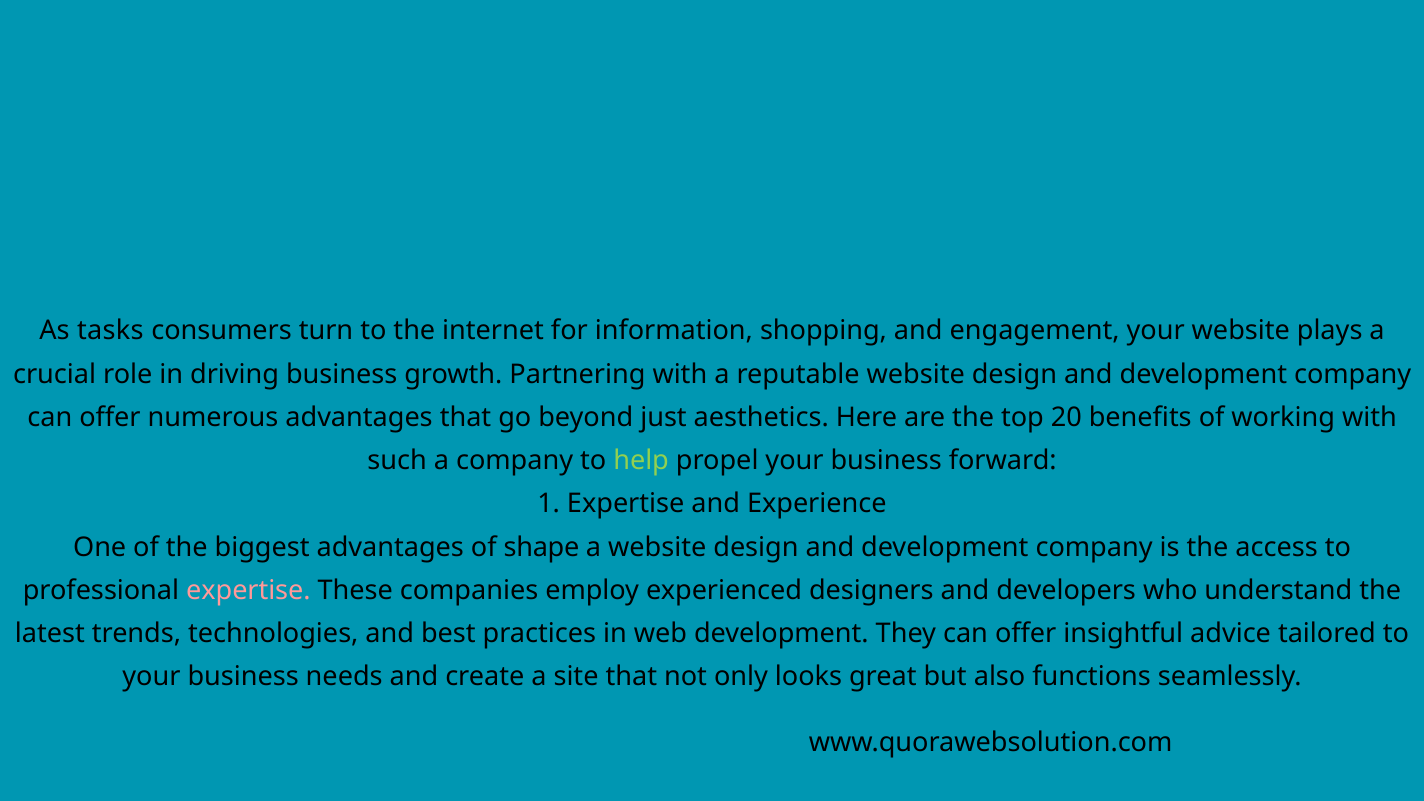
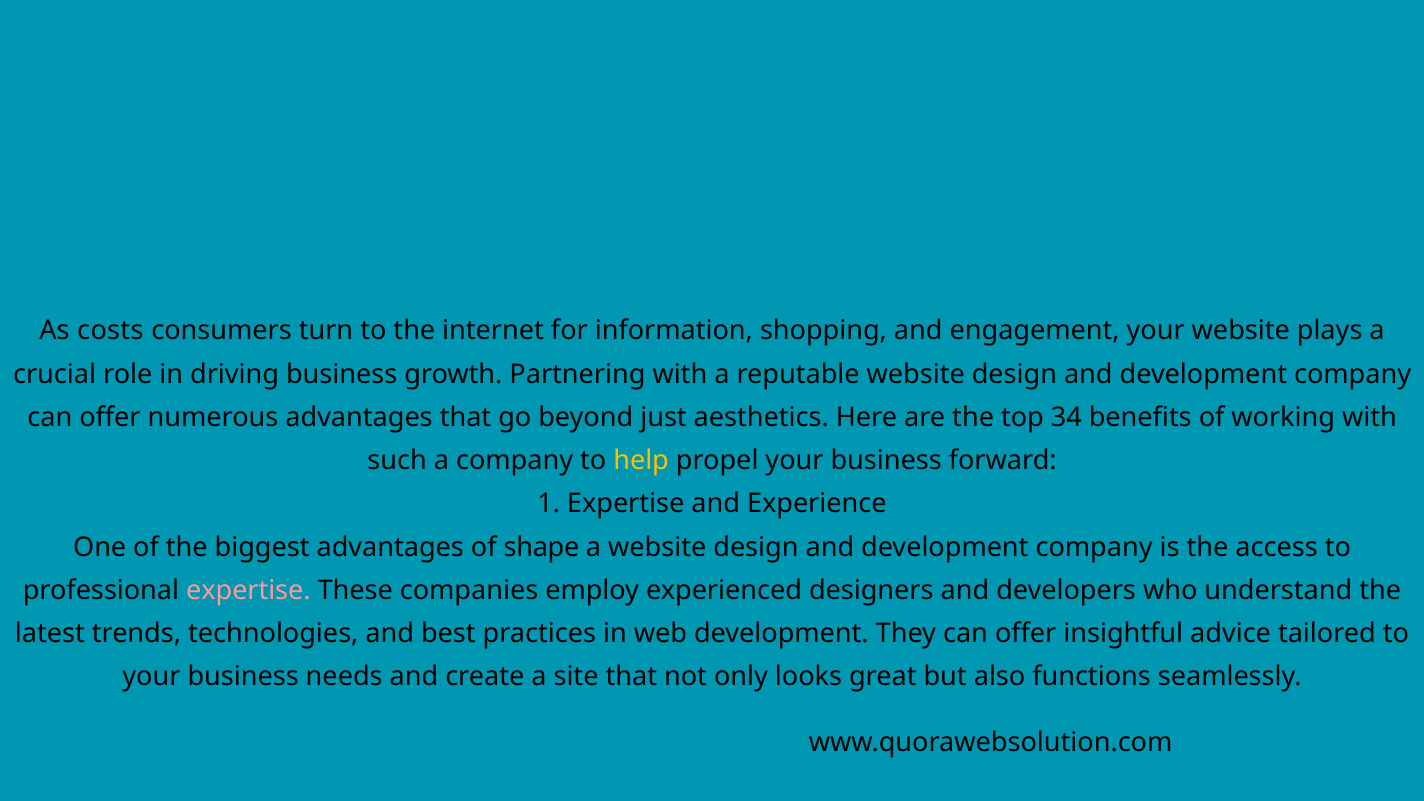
tasks: tasks -> costs
20: 20 -> 34
help colour: light green -> yellow
